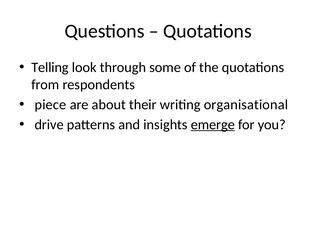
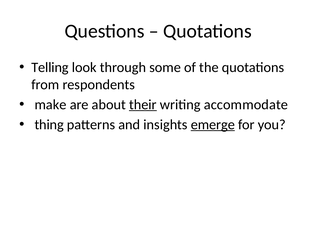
piece: piece -> make
their underline: none -> present
organisational: organisational -> accommodate
drive: drive -> thing
